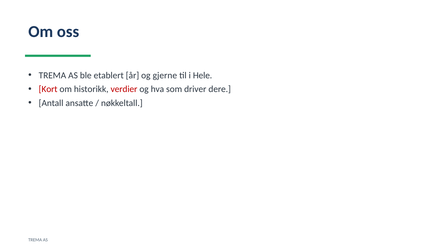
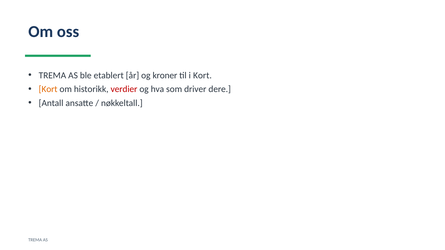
gjerne: gjerne -> kroner
i Hele: Hele -> Kort
Kort at (48, 89) colour: red -> orange
